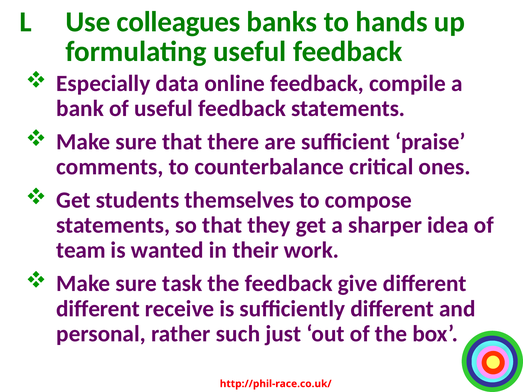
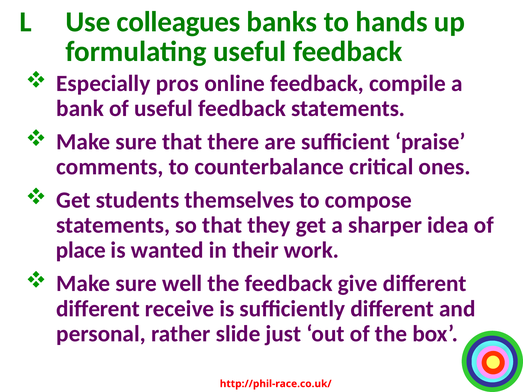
data: data -> pros
team: team -> place
task: task -> well
such: such -> slide
